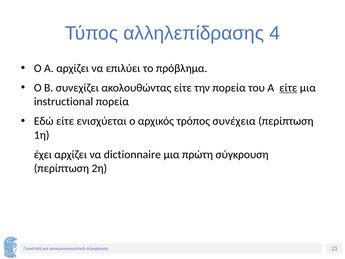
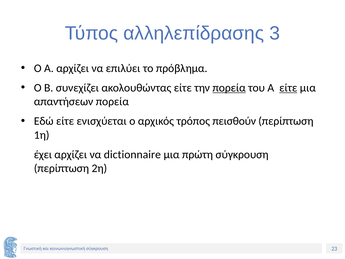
4: 4 -> 3
πορεία at (229, 88) underline: none -> present
instructional: instructional -> απαντήσεων
συνέχεια: συνέχεια -> πεισθούν
